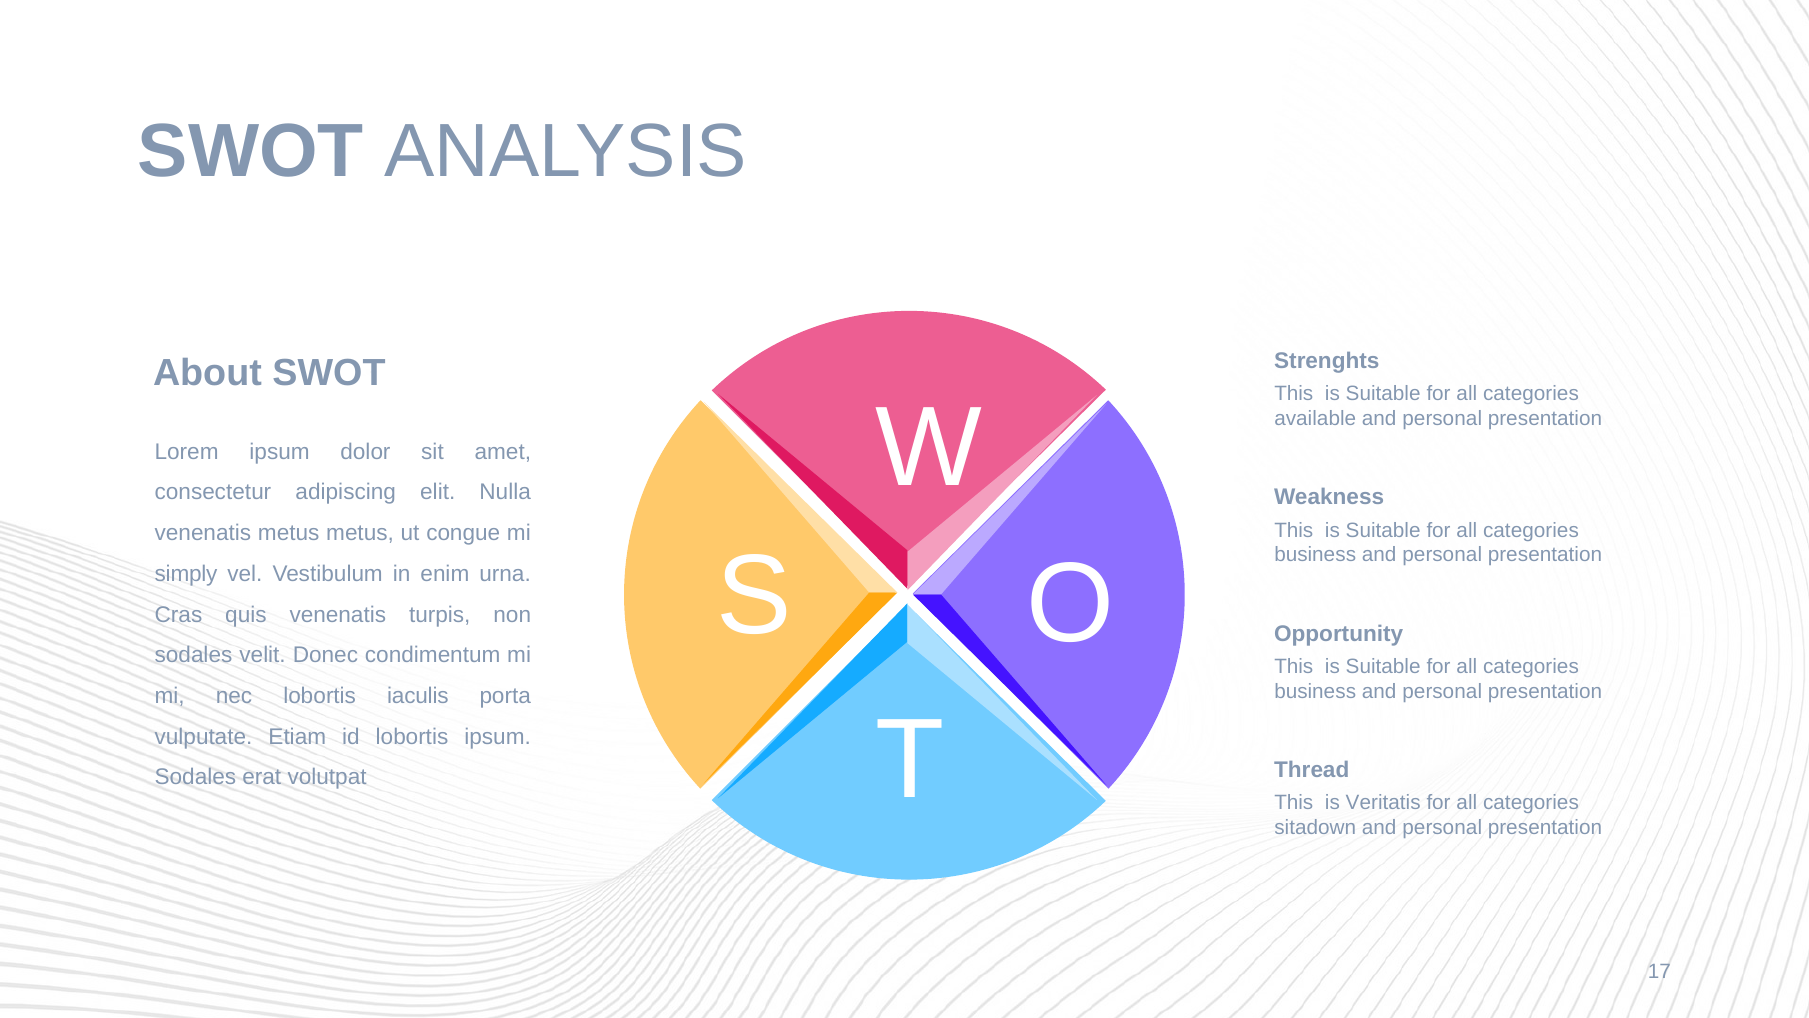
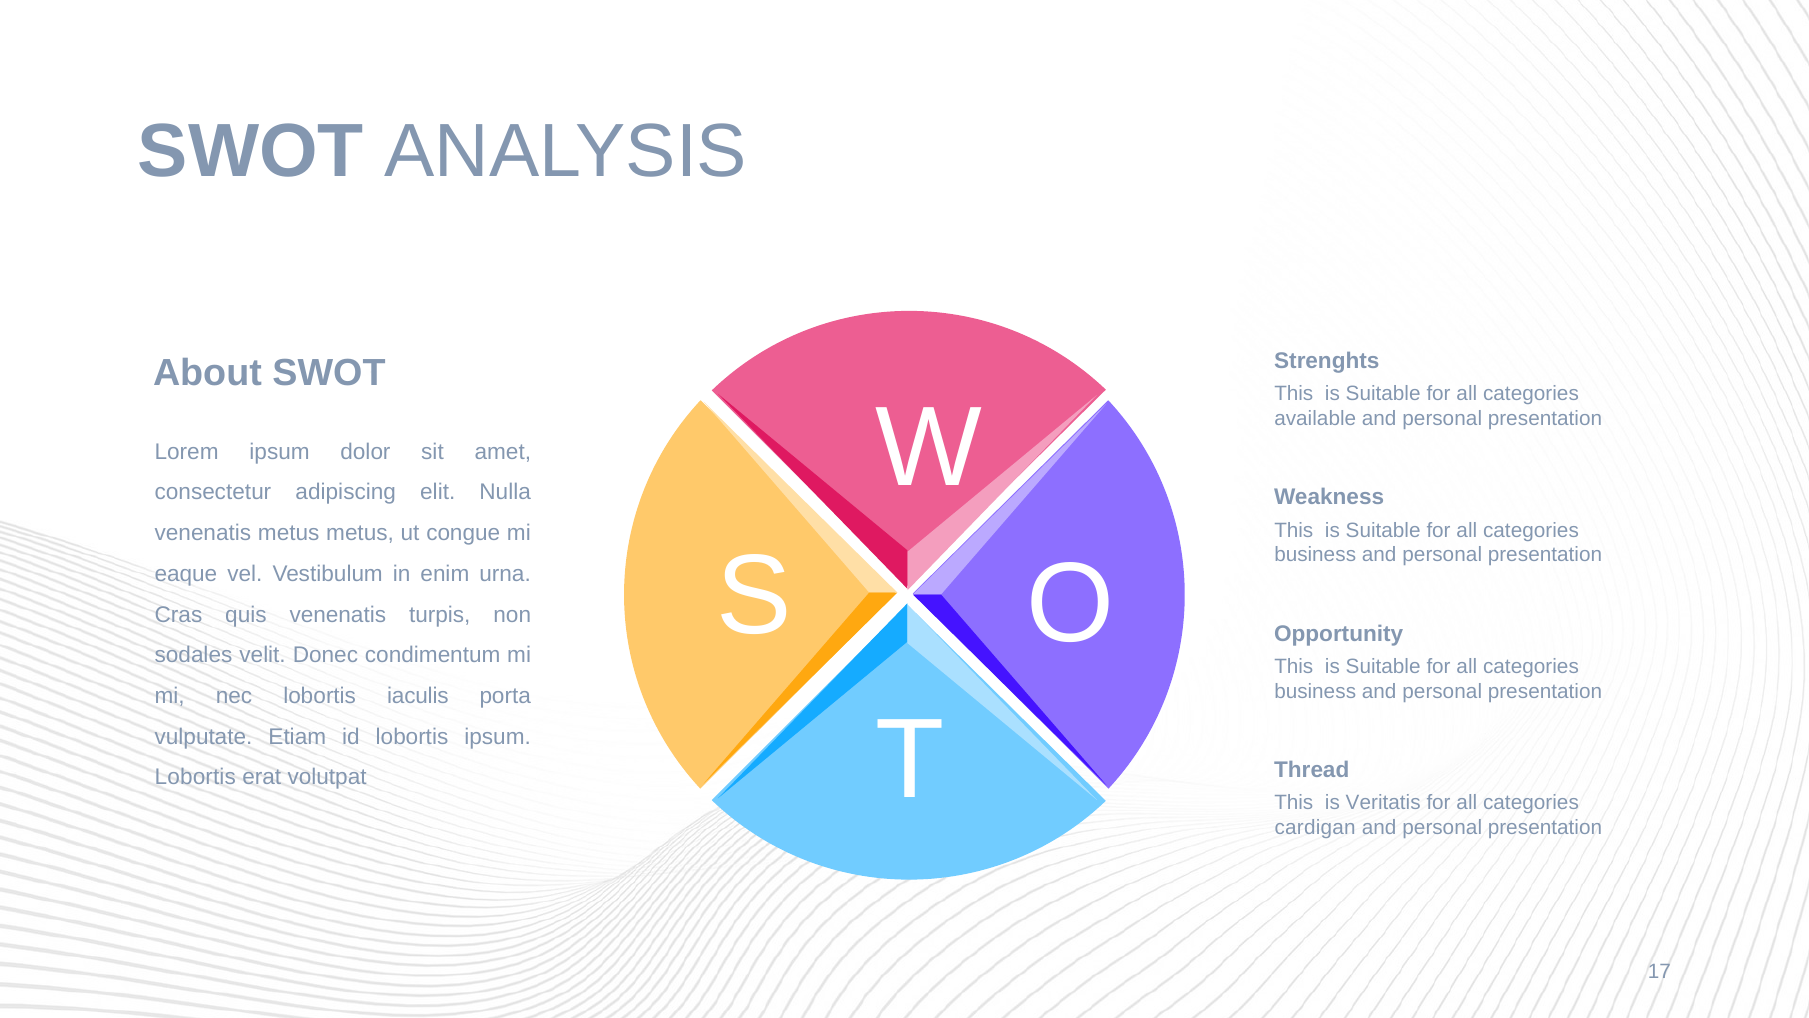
simply: simply -> eaque
Sodales at (195, 777): Sodales -> Lobortis
sitadown: sitadown -> cardigan
